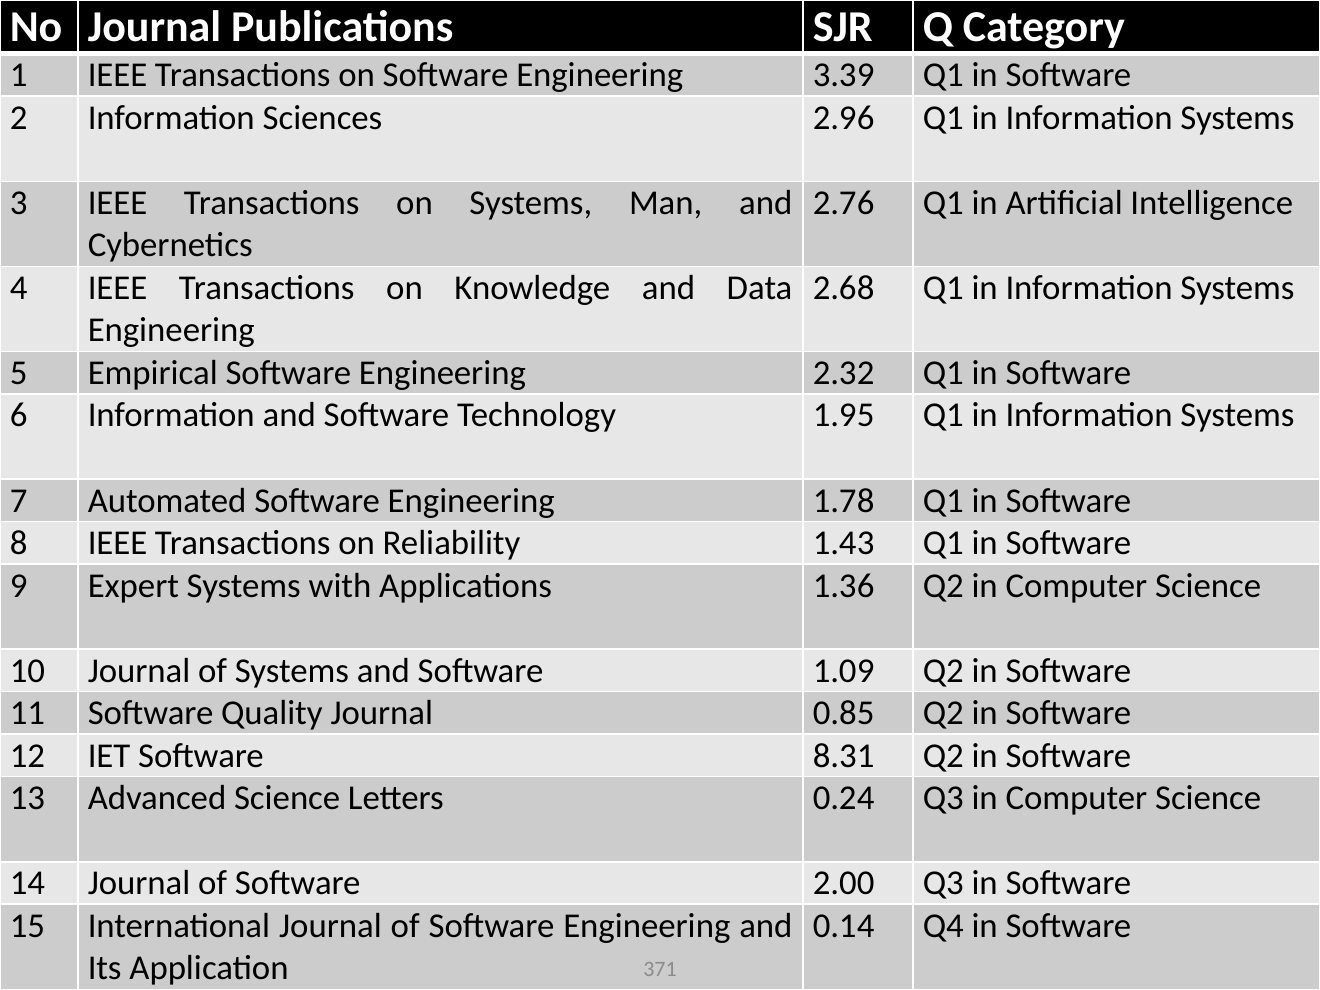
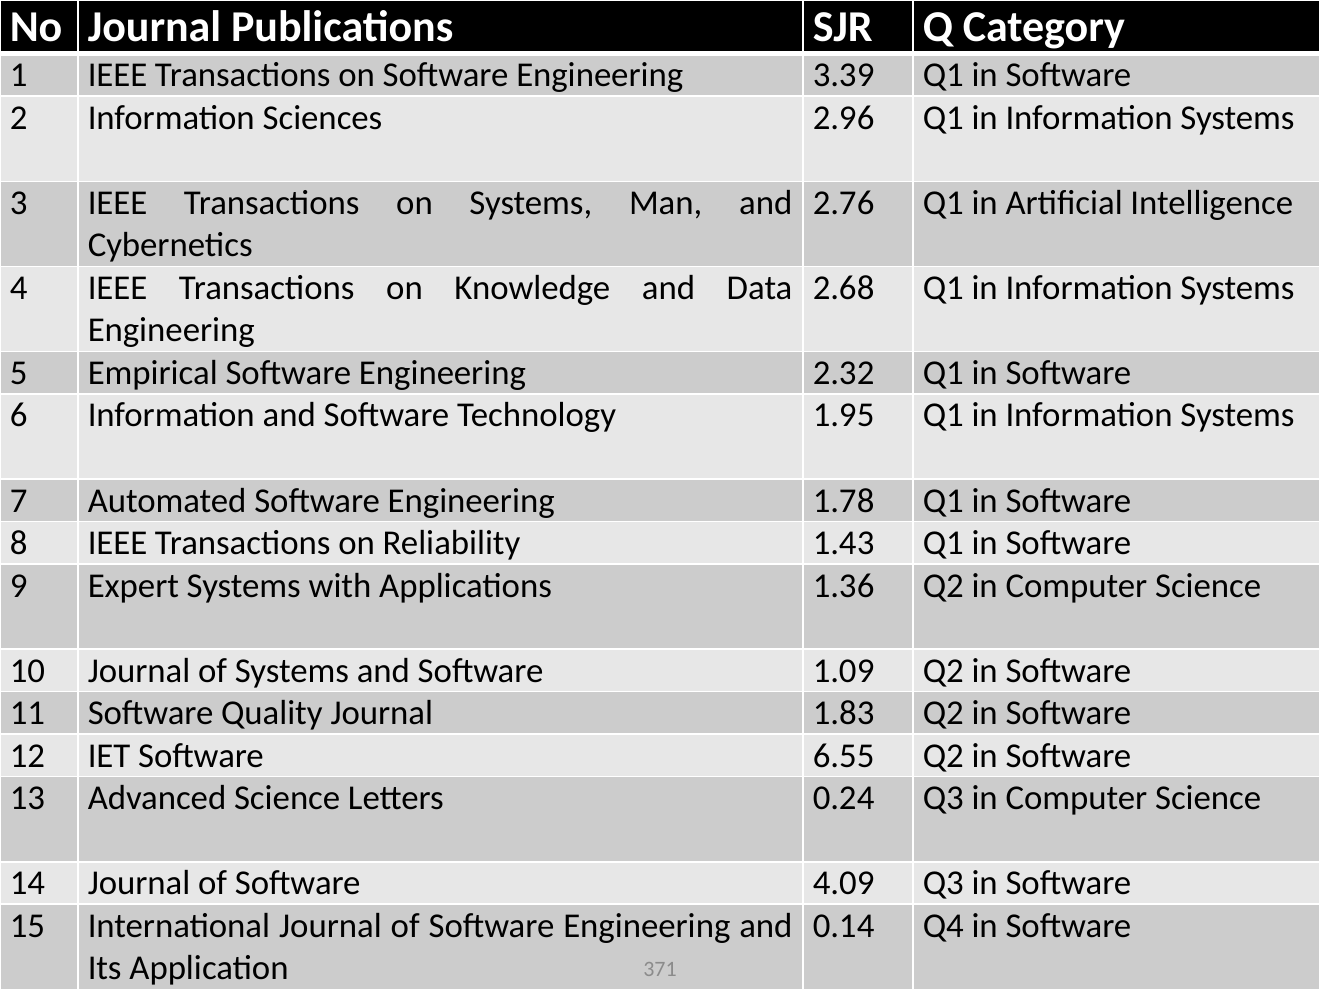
0.85: 0.85 -> 1.83
8.31: 8.31 -> 6.55
2.00: 2.00 -> 4.09
